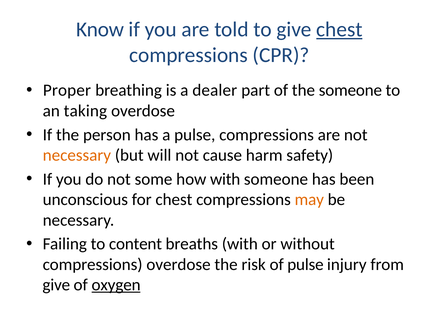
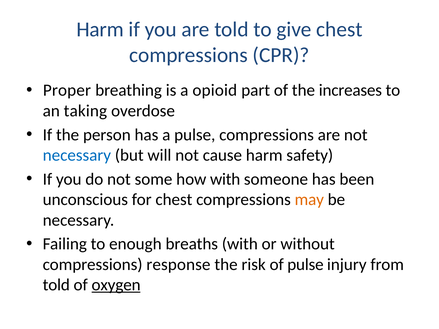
Know at (100, 30): Know -> Harm
chest at (339, 30) underline: present -> none
dealer: dealer -> opioid
the someone: someone -> increases
necessary at (77, 155) colour: orange -> blue
content: content -> enough
compressions overdose: overdose -> response
give at (56, 285): give -> told
